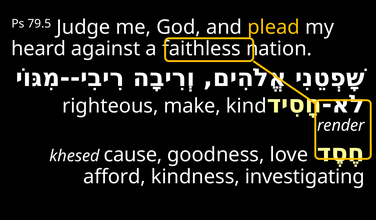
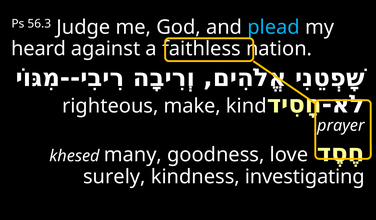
79.5: 79.5 -> 56.3
plead colour: yellow -> light blue
render: render -> prayer
cause: cause -> many
afford: afford -> surely
